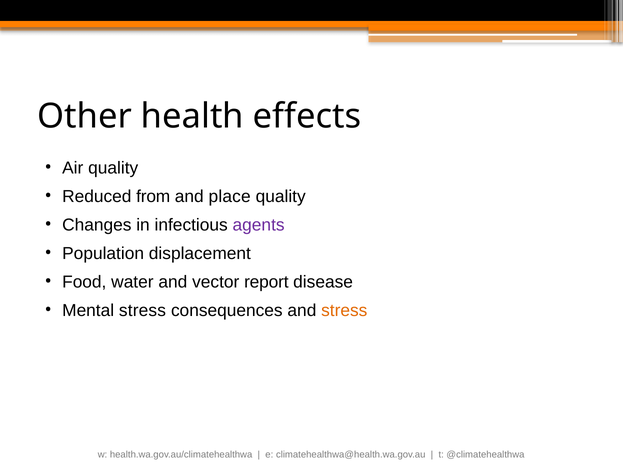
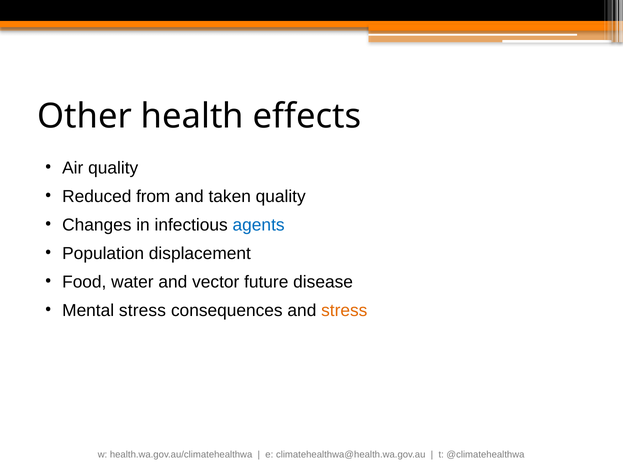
place: place -> taken
agents colour: purple -> blue
report: report -> future
